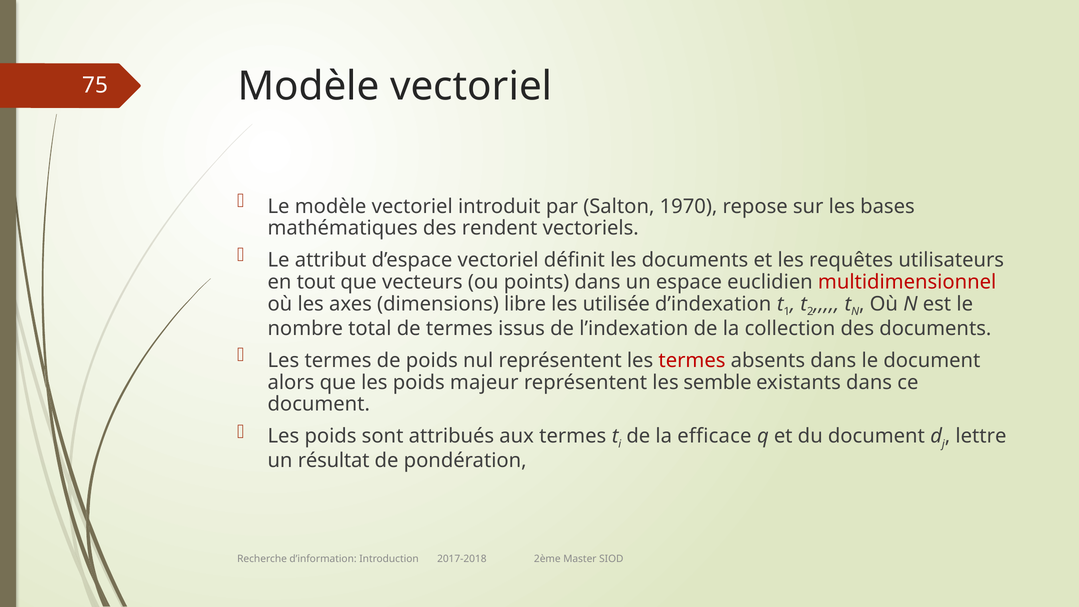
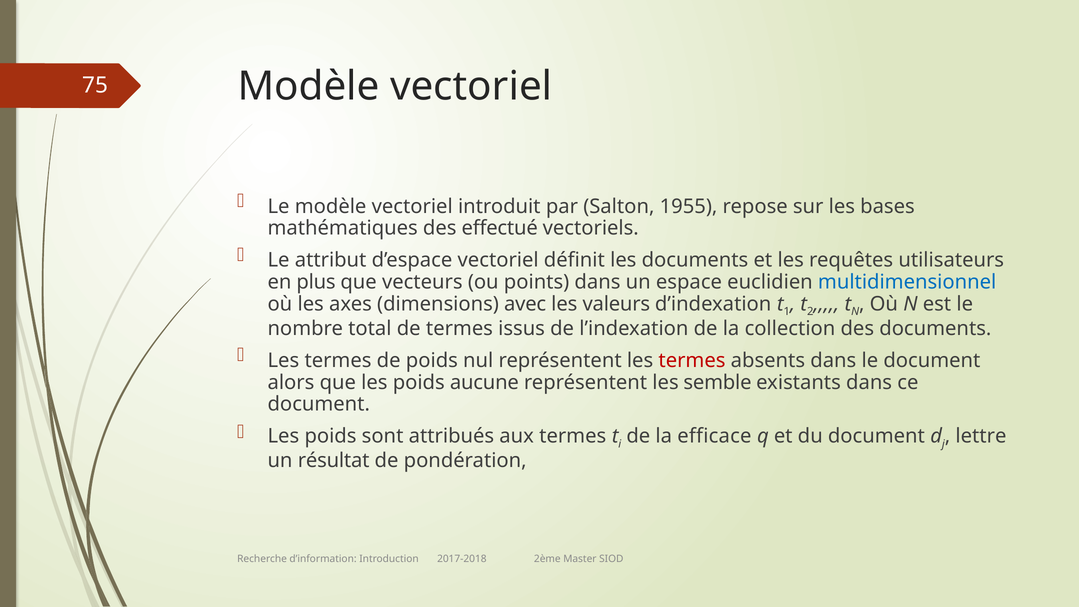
1970: 1970 -> 1955
rendent: rendent -> effectué
tout: tout -> plus
multidimensionnel colour: red -> blue
libre: libre -> avec
utilisée: utilisée -> valeurs
majeur: majeur -> aucune
